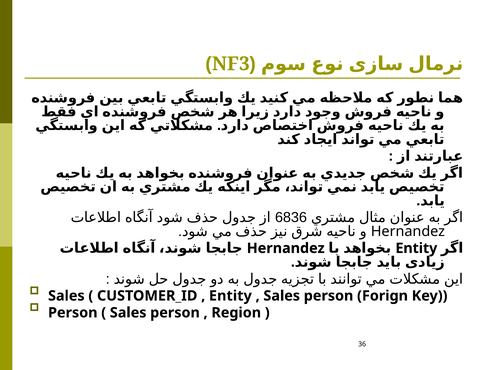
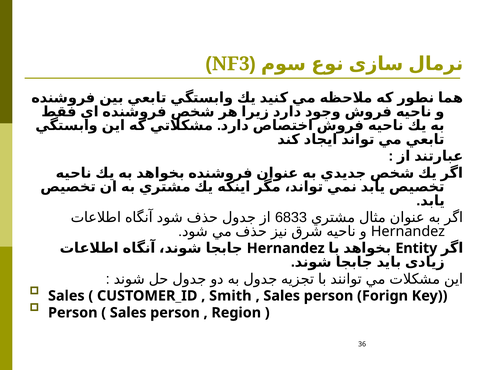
6836: 6836 -> 6833
Entity at (230, 296): Entity -> Smith
